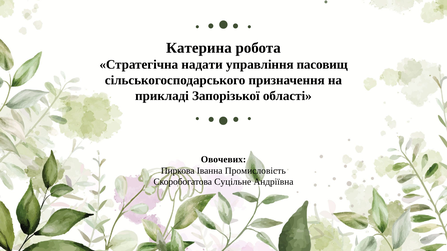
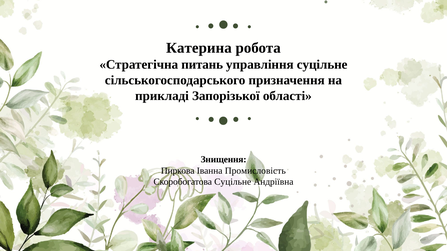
надати: надати -> питань
управління пасовищ: пасовищ -> суцільне
Овочевих: Овочевих -> Знищення
